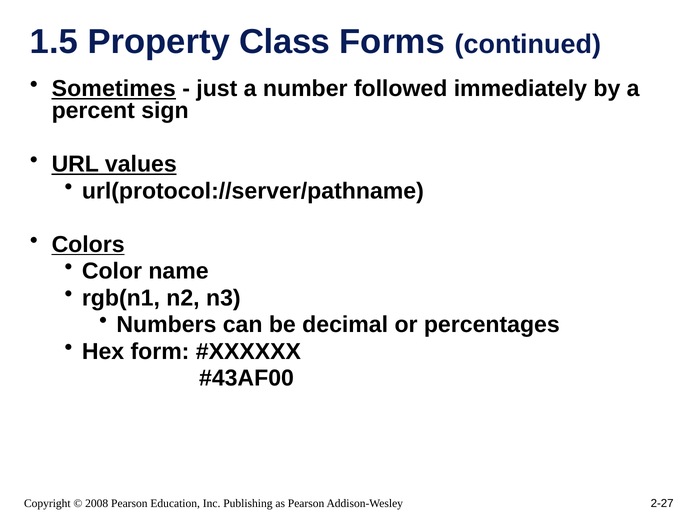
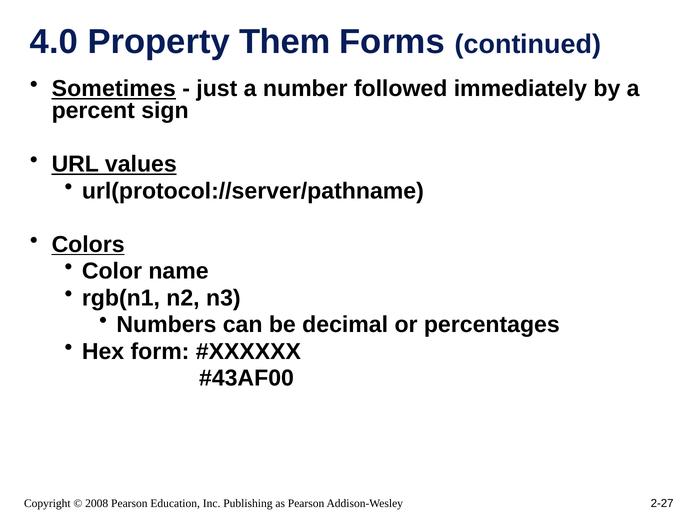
1.5: 1.5 -> 4.0
Class: Class -> Them
